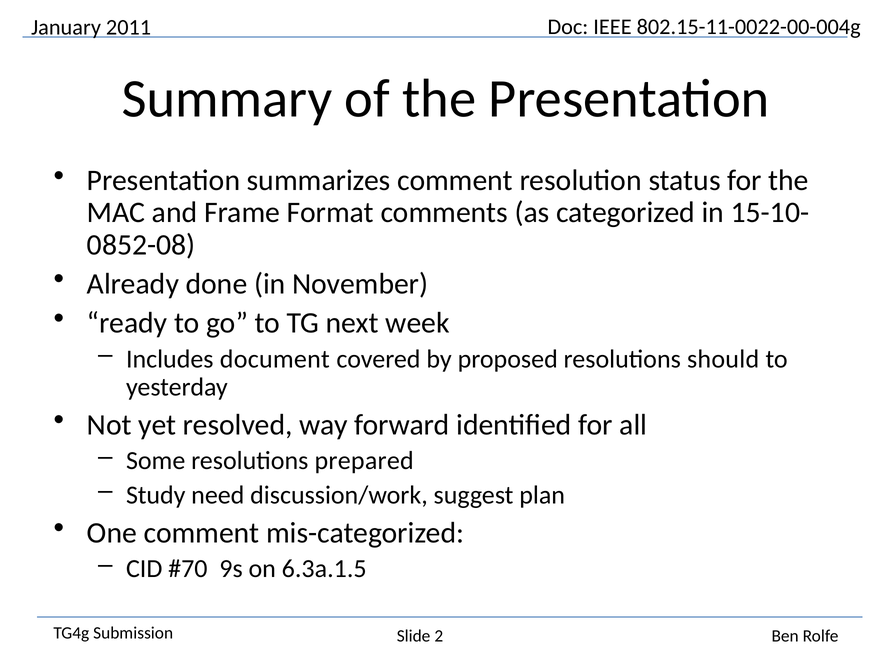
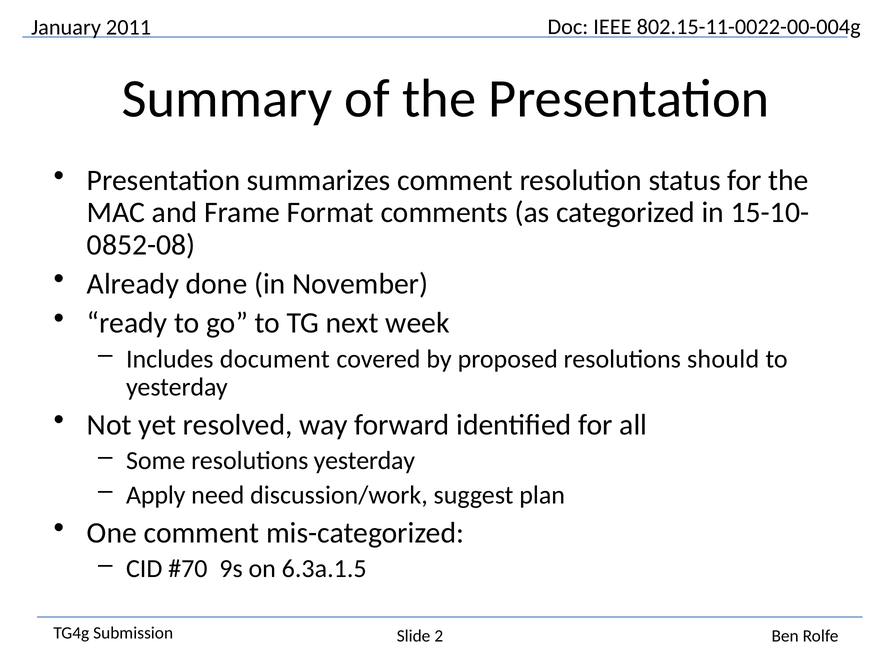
resolutions prepared: prepared -> yesterday
Study: Study -> Apply
